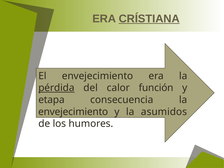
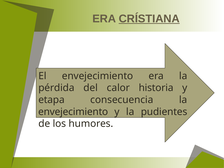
pérdida underline: present -> none
función: función -> historia
asumidos: asumidos -> pudientes
